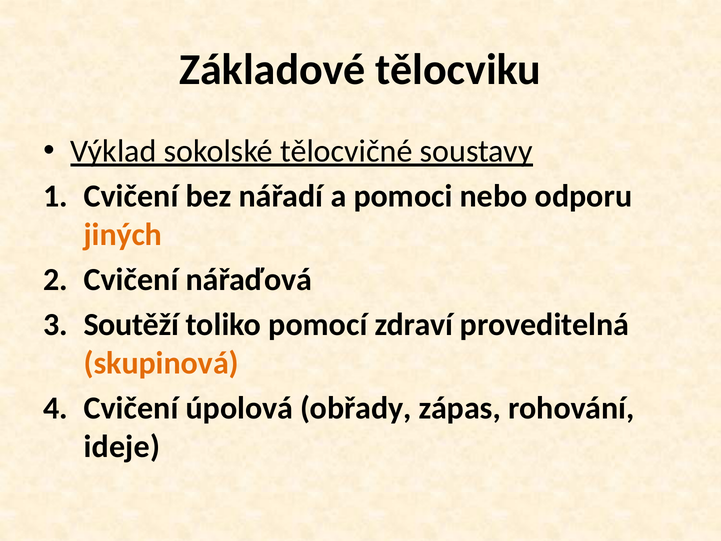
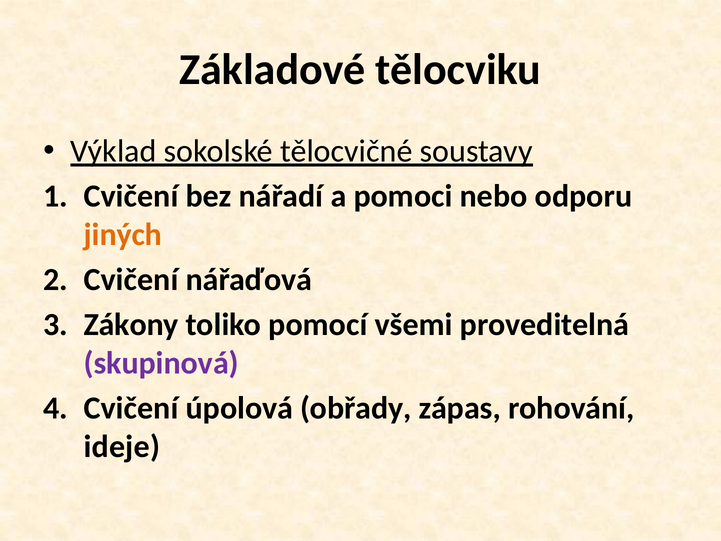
Soutěží: Soutěží -> Zákony
zdraví: zdraví -> všemi
skupinová colour: orange -> purple
